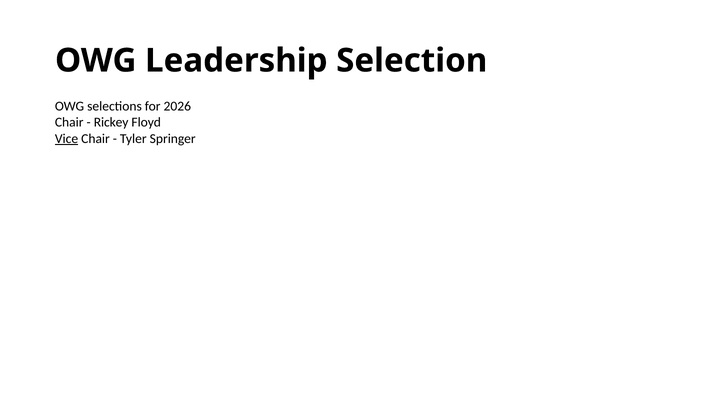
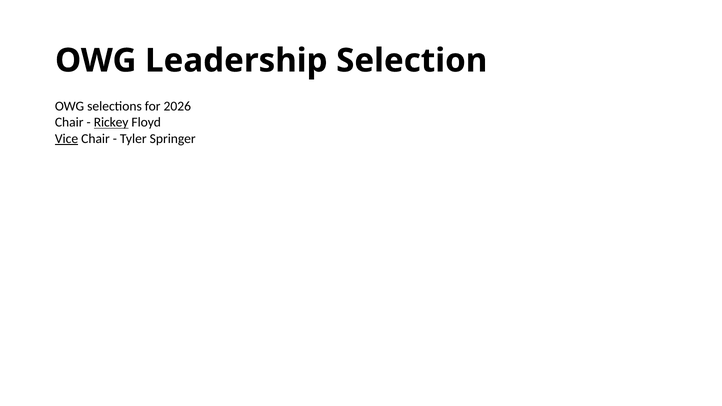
Rickey underline: none -> present
